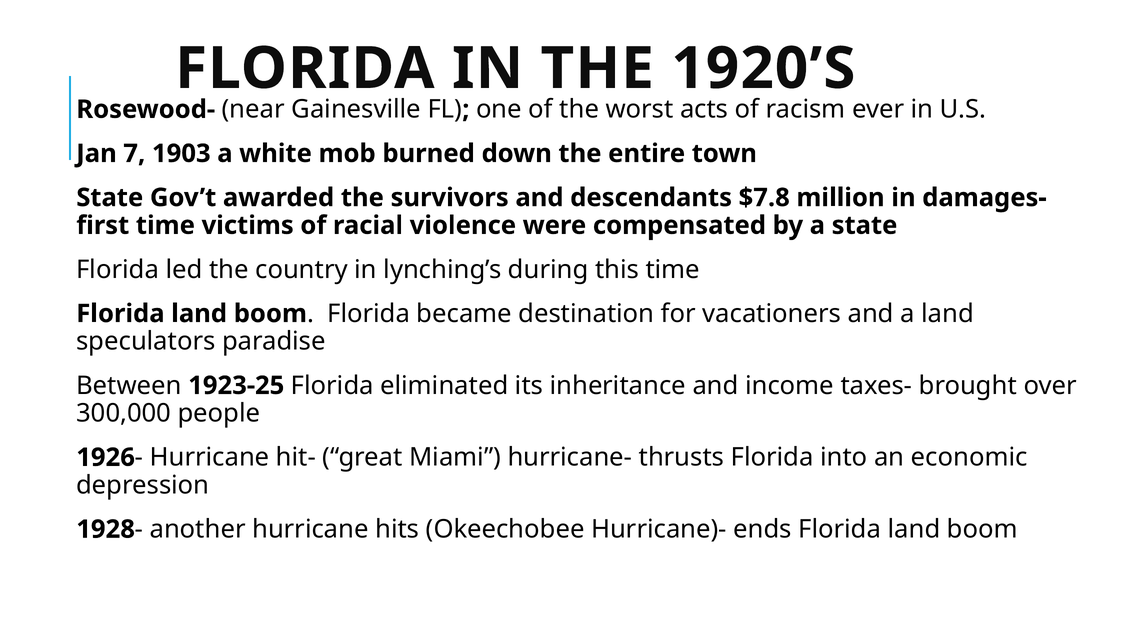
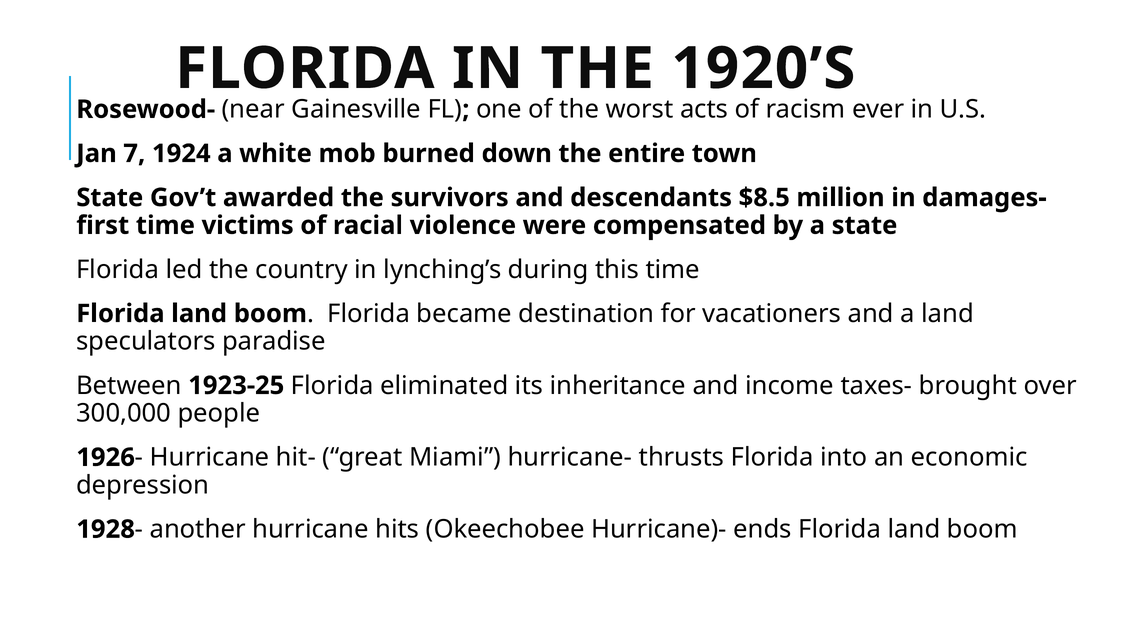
1903: 1903 -> 1924
$7.8: $7.8 -> $8.5
